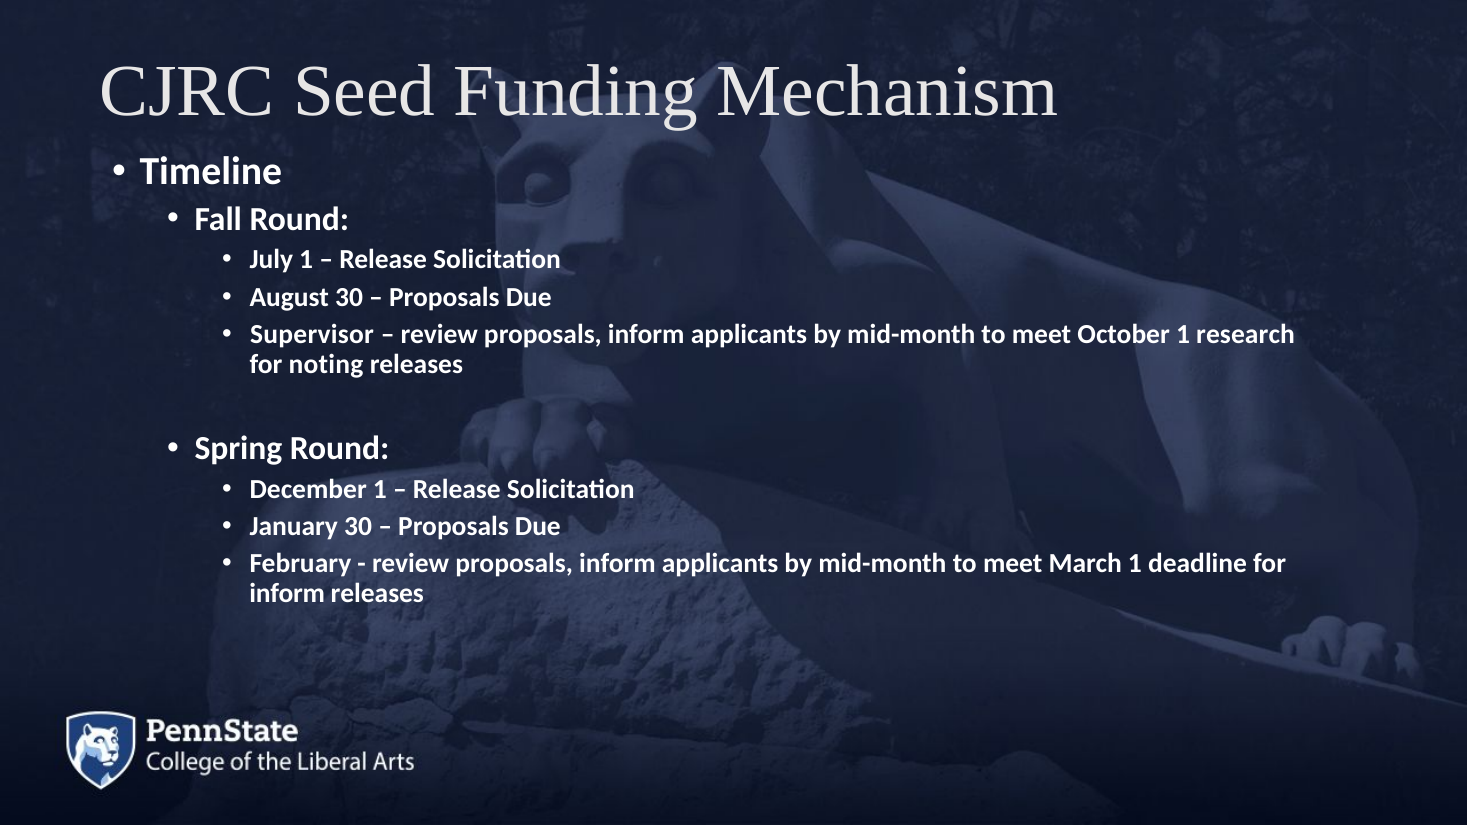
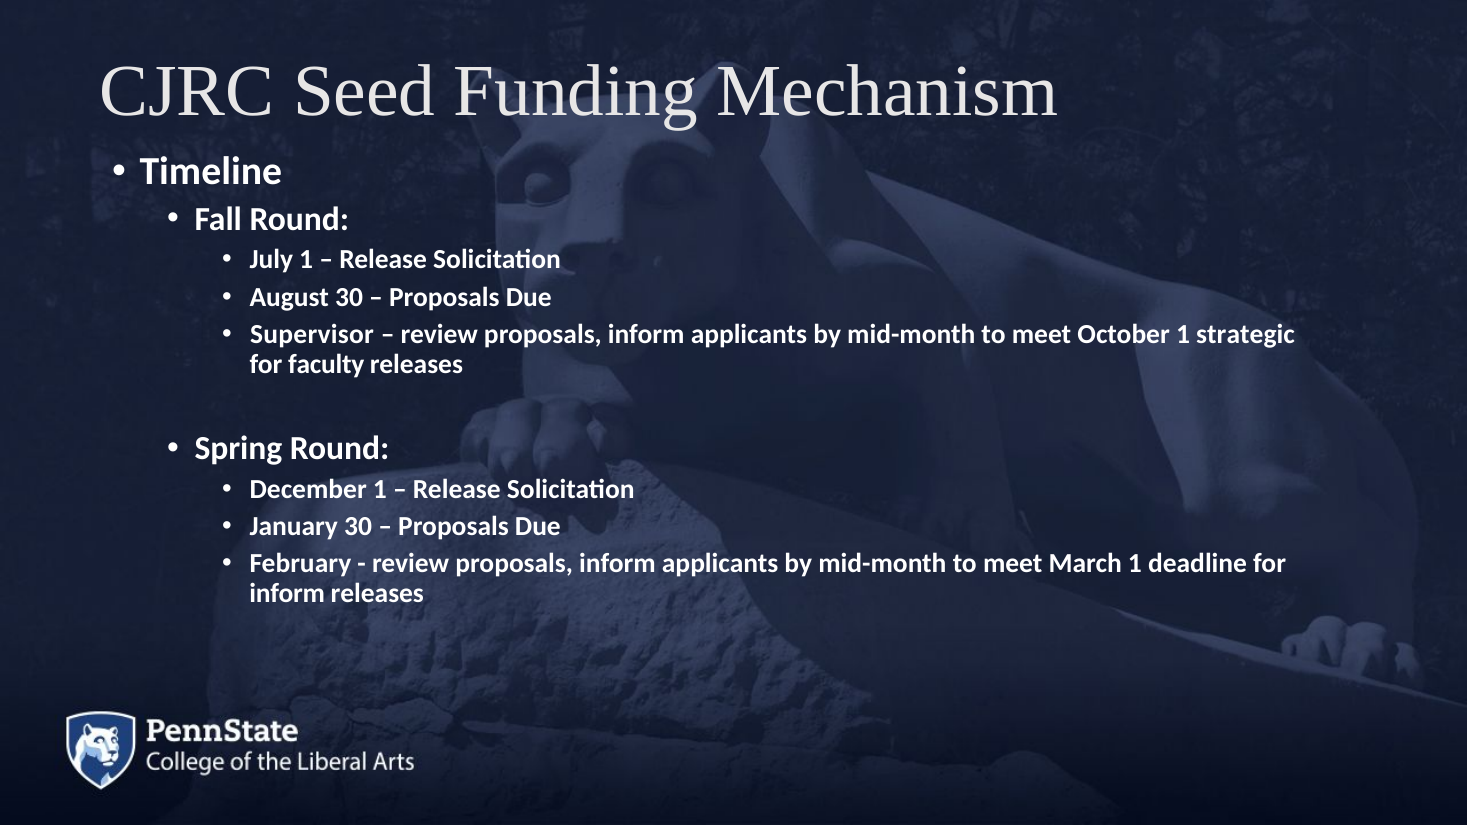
research: research -> strategic
noting: noting -> faculty
